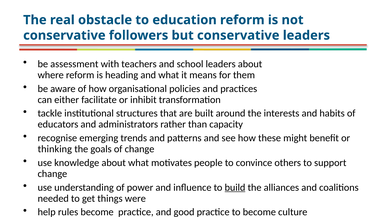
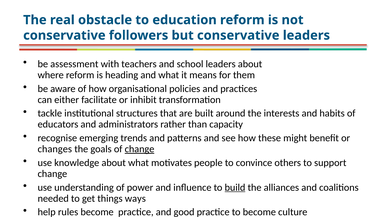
thinking: thinking -> changes
change at (140, 149) underline: none -> present
were: were -> ways
